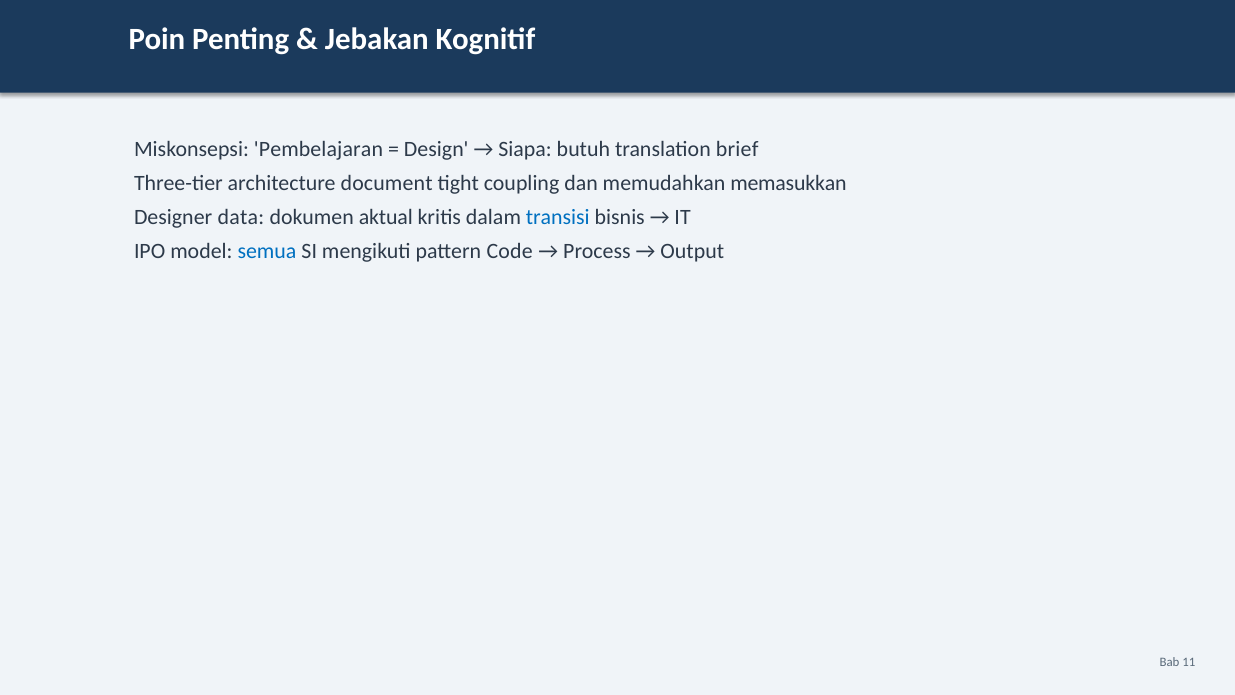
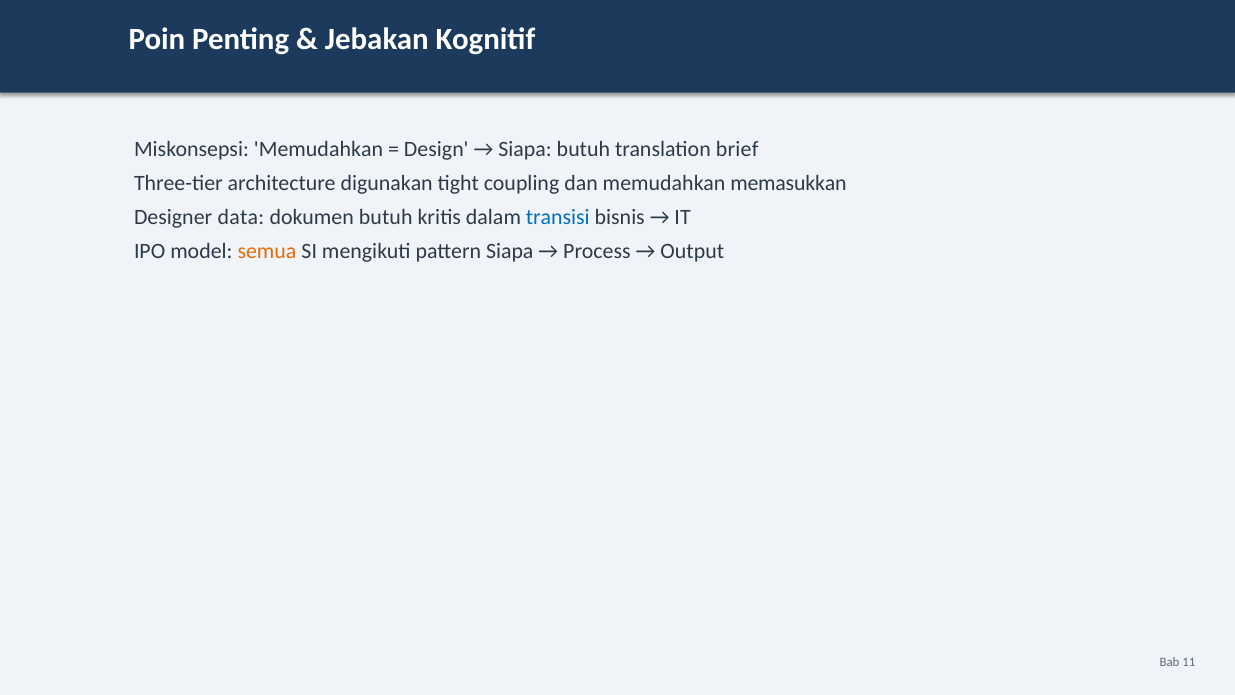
Pembelajaran at (318, 149): Pembelajaran -> Memudahkan
document: document -> digunakan
dokumen aktual: aktual -> butuh
semua colour: blue -> orange
pattern Code: Code -> Siapa
